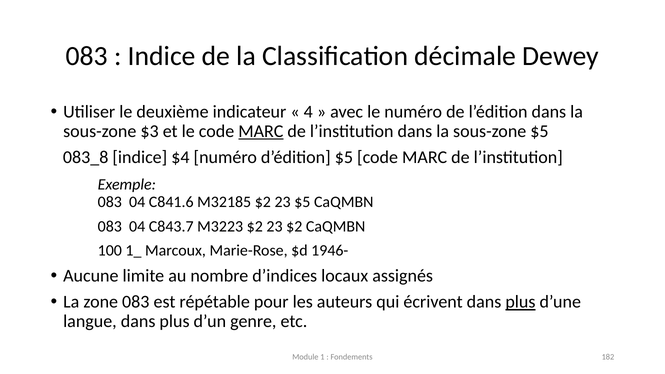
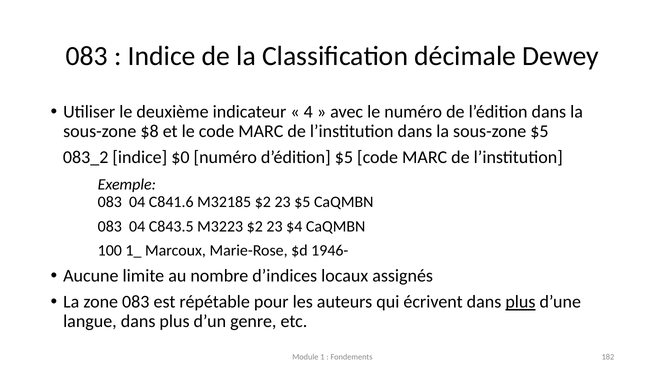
$3: $3 -> $8
MARC at (261, 131) underline: present -> none
083_8: 083_8 -> 083_2
$4: $4 -> $0
C843.7: C843.7 -> C843.5
23 $2: $2 -> $4
